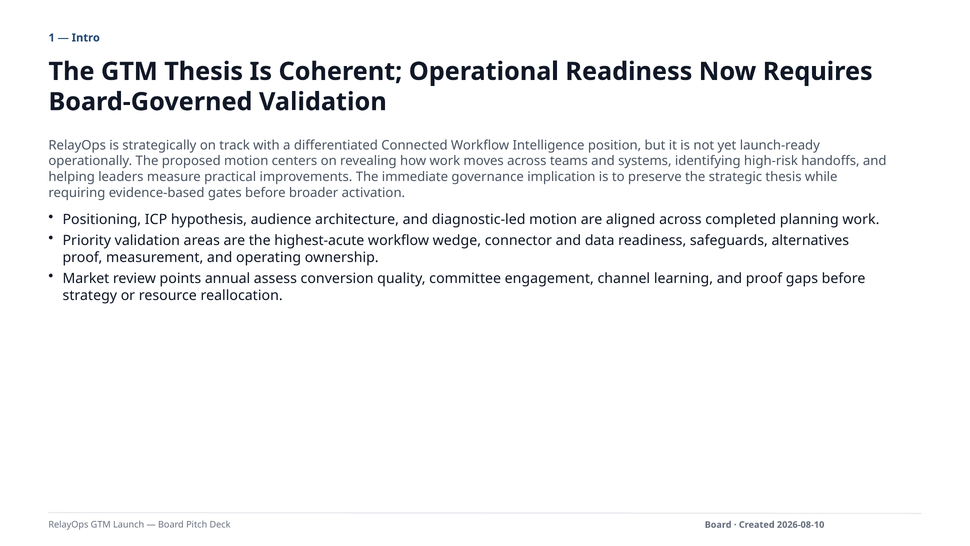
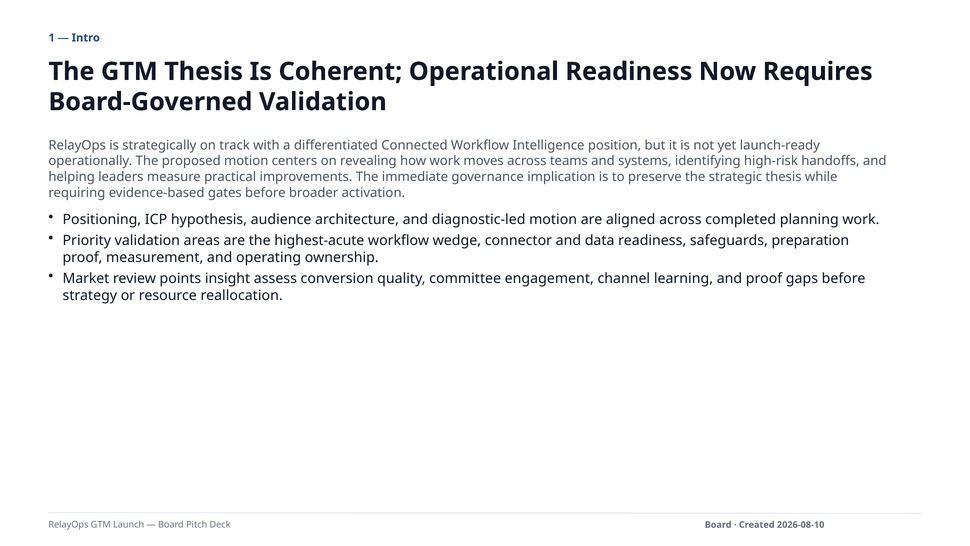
alternatives: alternatives -> preparation
annual: annual -> insight
